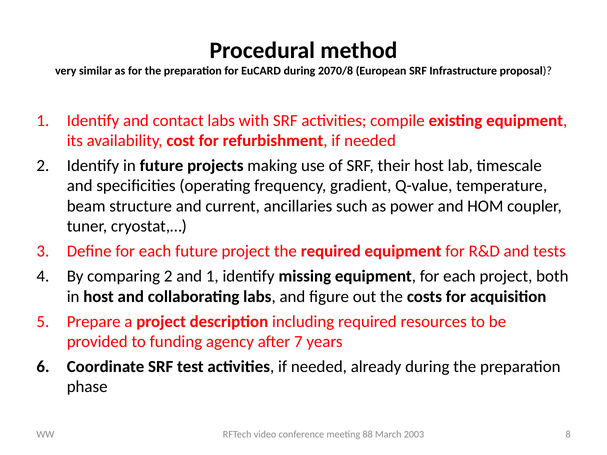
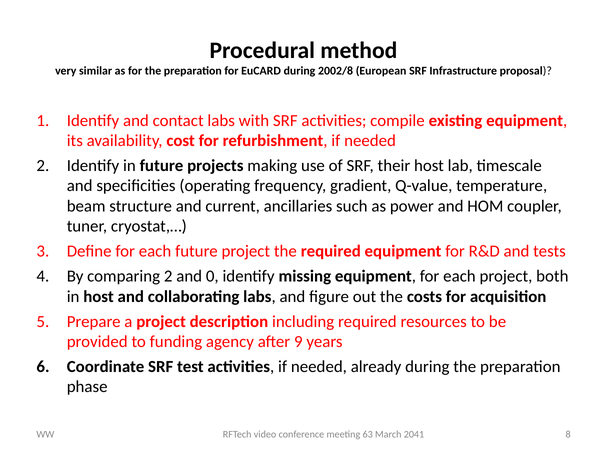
2070/8: 2070/8 -> 2002/8
and 1: 1 -> 0
7: 7 -> 9
88: 88 -> 63
2003: 2003 -> 2041
